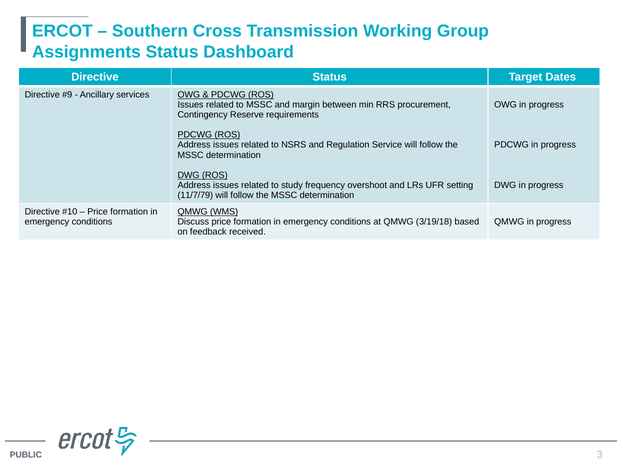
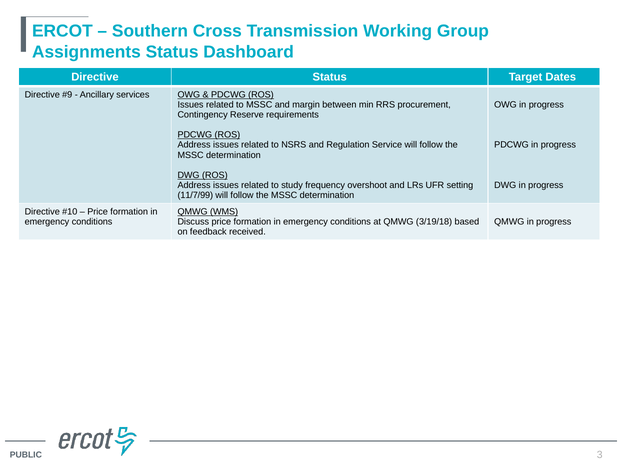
11/7/79: 11/7/79 -> 11/7/99
